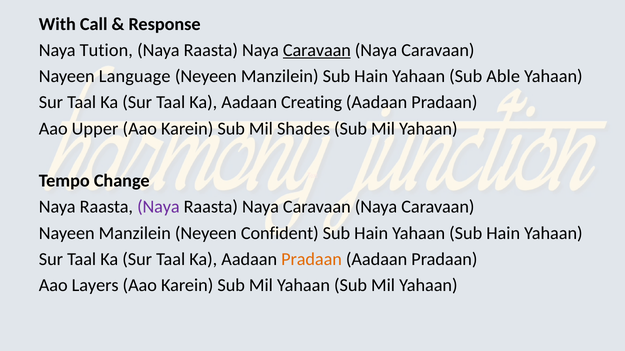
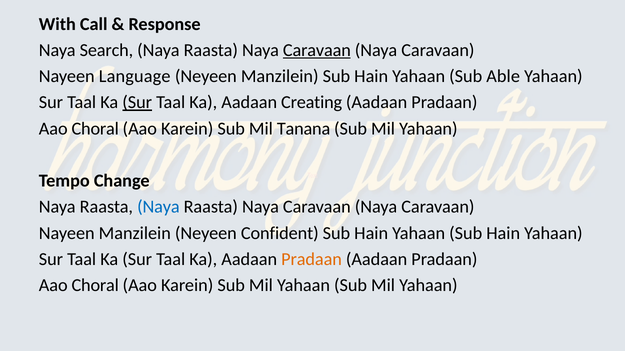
Tution: Tution -> Search
Sur at (137, 103) underline: none -> present
Upper at (95, 129): Upper -> Choral
Shades: Shades -> Tanana
Naya at (158, 207) colour: purple -> blue
Layers at (95, 286): Layers -> Choral
